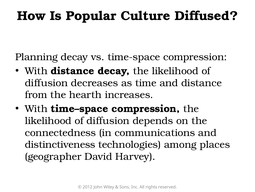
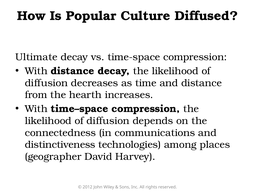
Planning: Planning -> Ultimate
